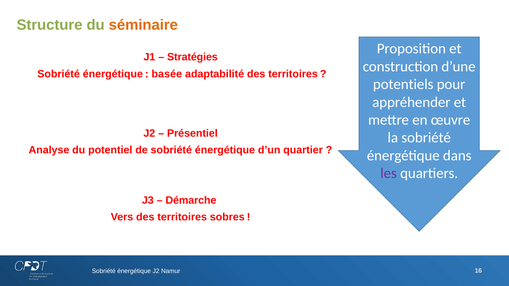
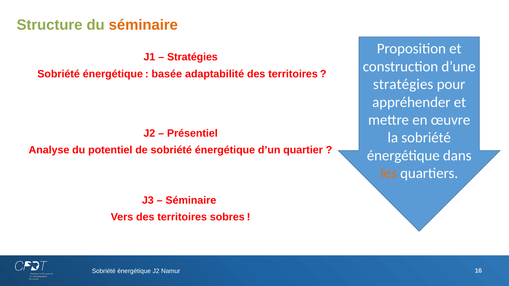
potentiels at (403, 84): potentiels -> stratégies
les colour: purple -> orange
Démarche at (191, 200): Démarche -> Séminaire
